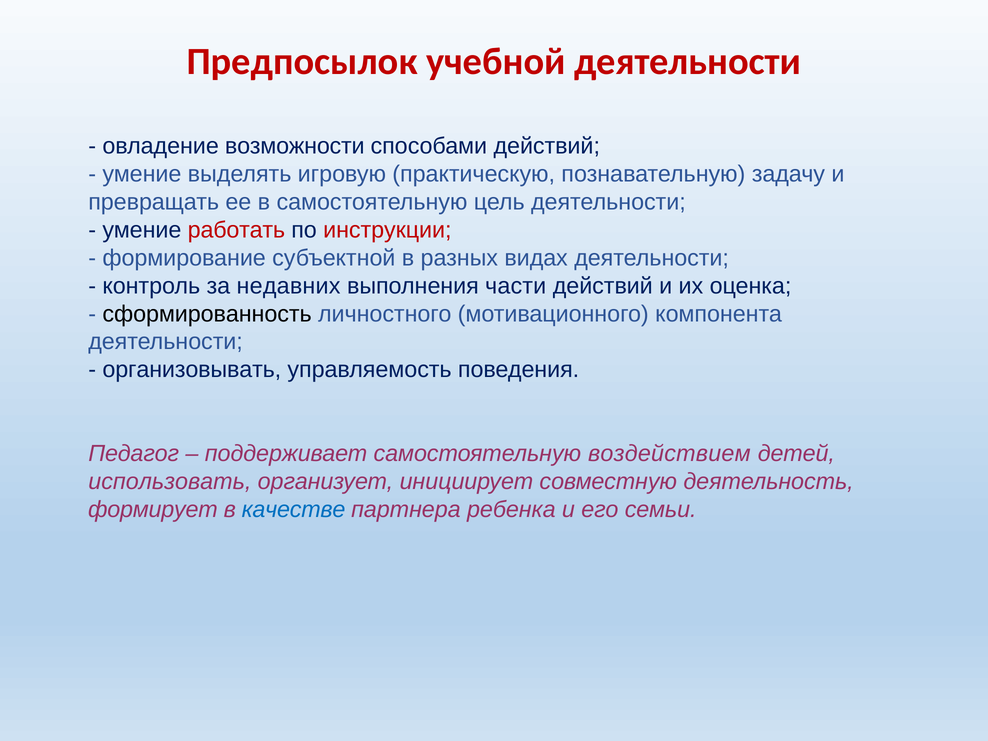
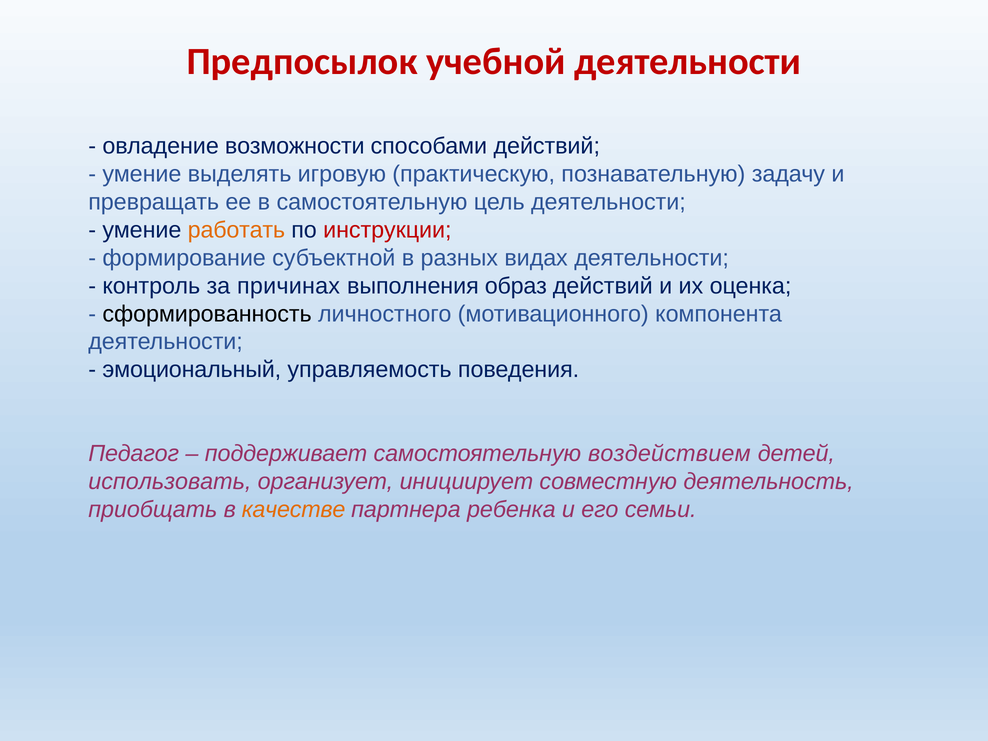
работать colour: red -> orange
недавних: недавних -> причинах
части: части -> образ
организовывать: организовывать -> эмоциональный
формирует: формирует -> приобщать
качестве colour: blue -> orange
